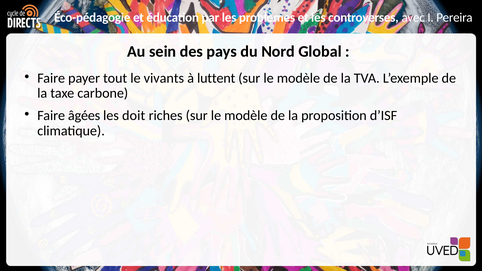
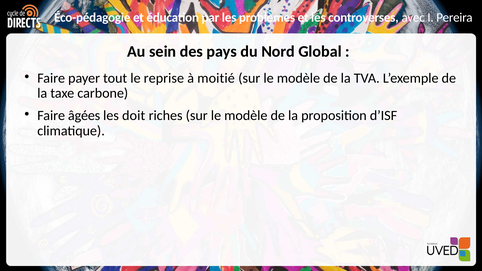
vivants: vivants -> reprise
luttent: luttent -> moitié
